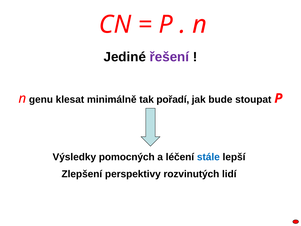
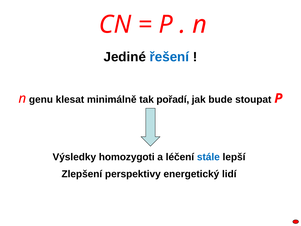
řešení colour: purple -> blue
pomocných: pomocných -> homozygoti
rozvinutých: rozvinutých -> energetický
